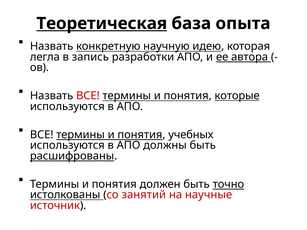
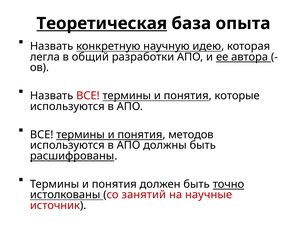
запись: запись -> общий
которые underline: present -> none
учебных: учебных -> методов
